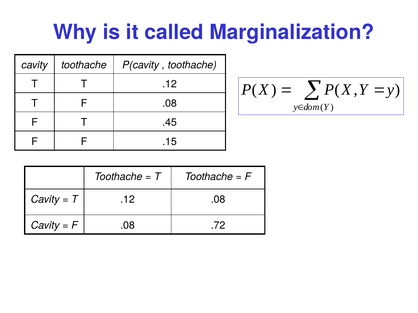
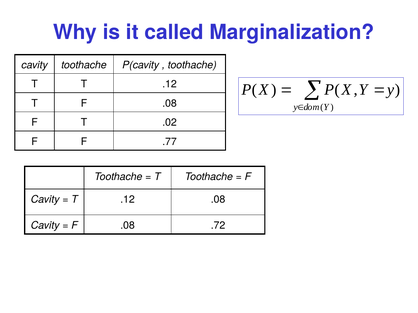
.45: .45 -> .02
.15: .15 -> .77
